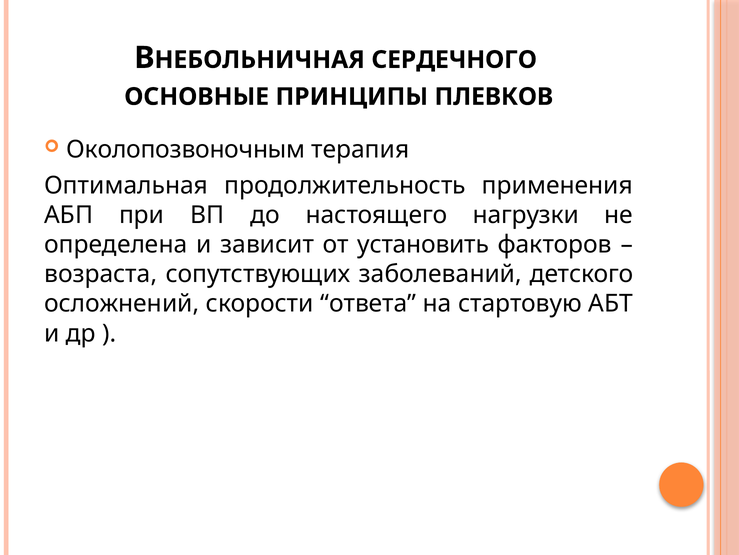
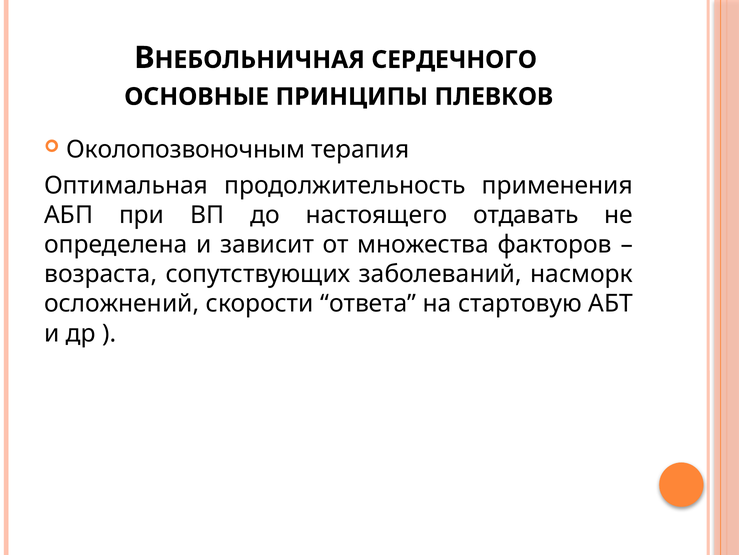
нагрузки: нагрузки -> отдавать
установить: установить -> множества
детского: детского -> насморк
